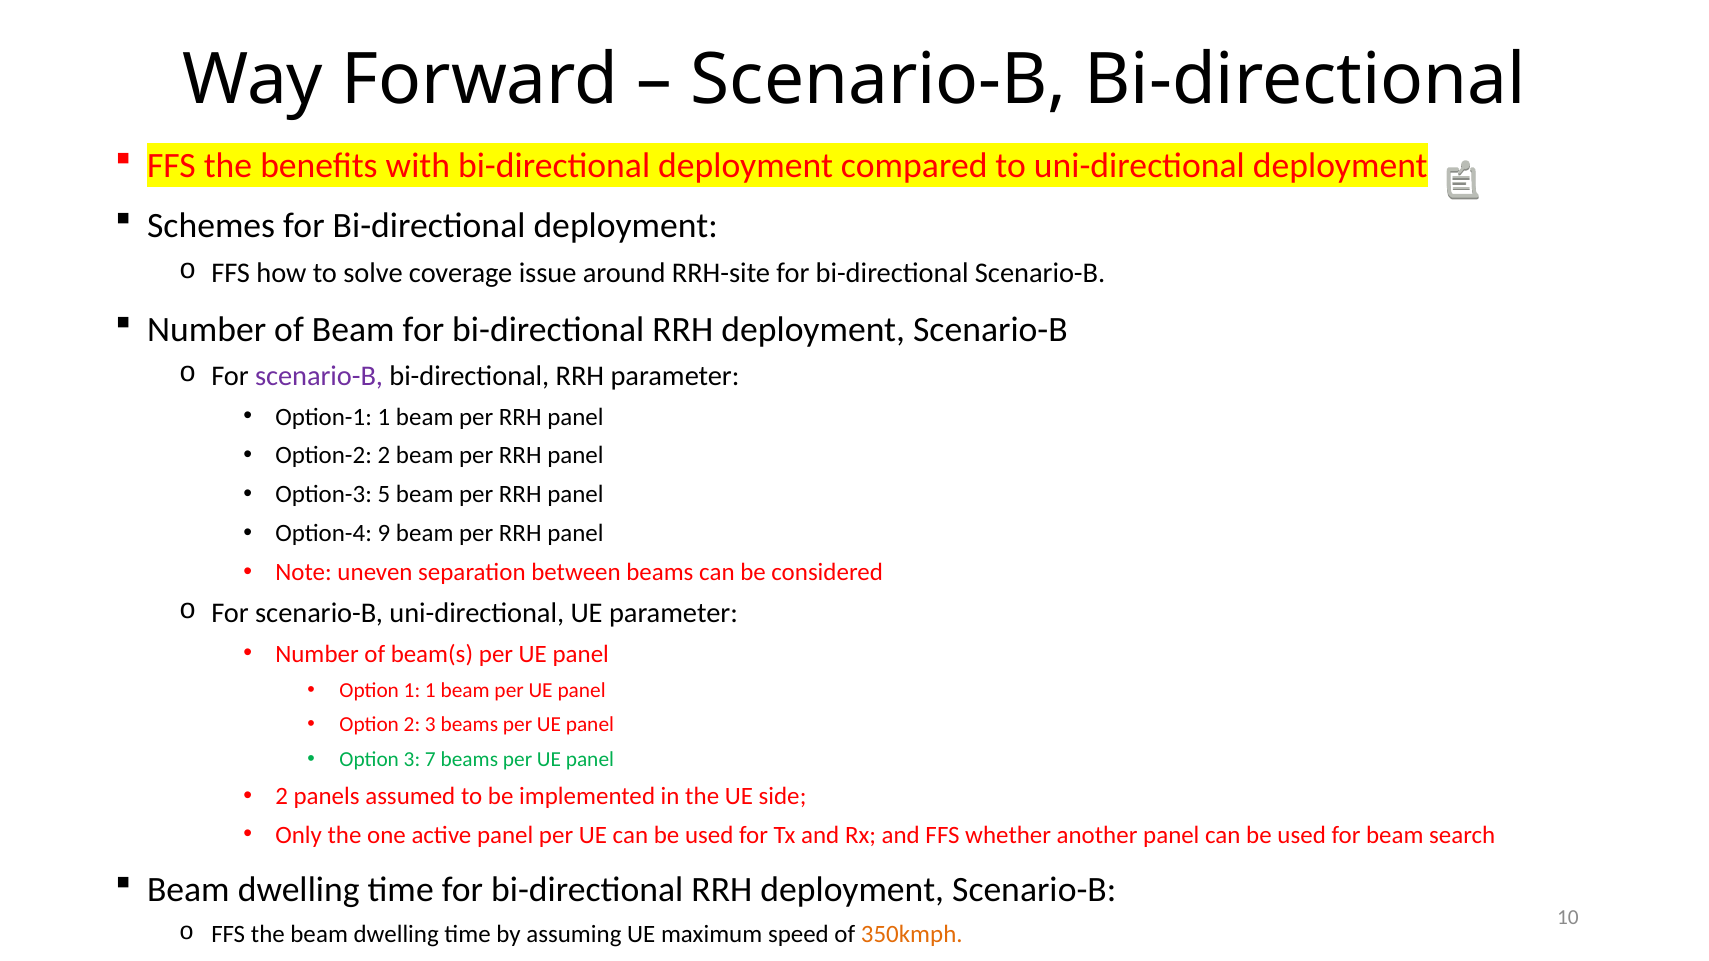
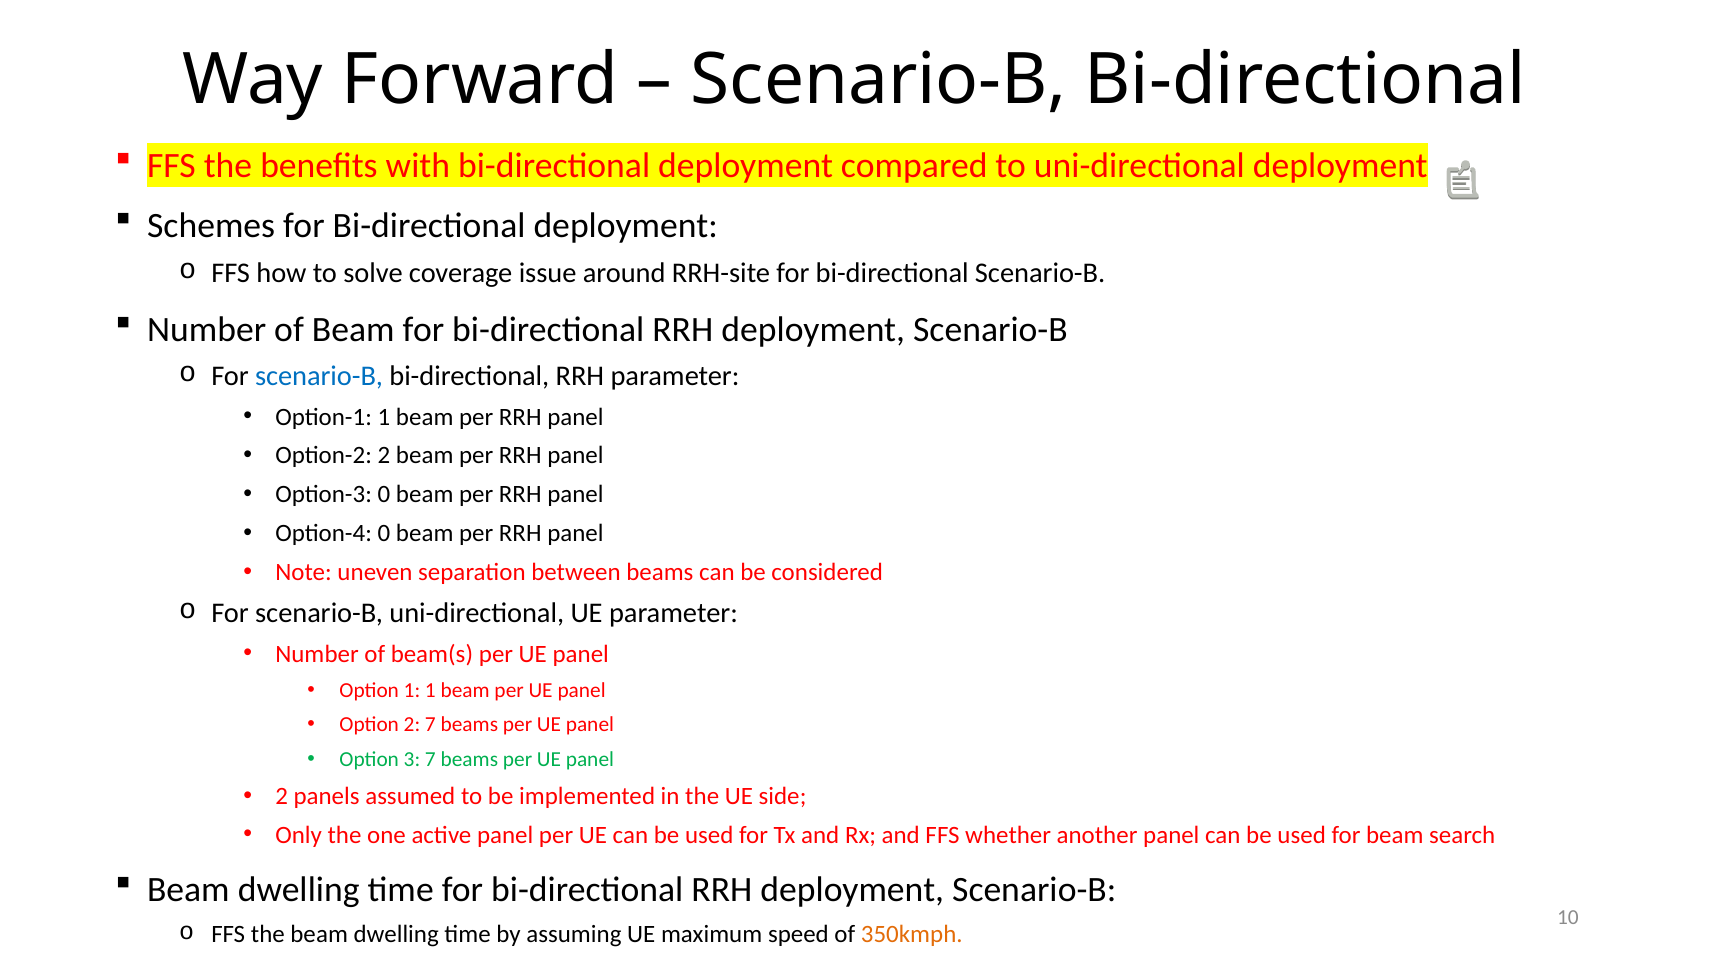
scenario-B at (319, 376) colour: purple -> blue
Option-3 5: 5 -> 0
Option-4 9: 9 -> 0
2 3: 3 -> 7
